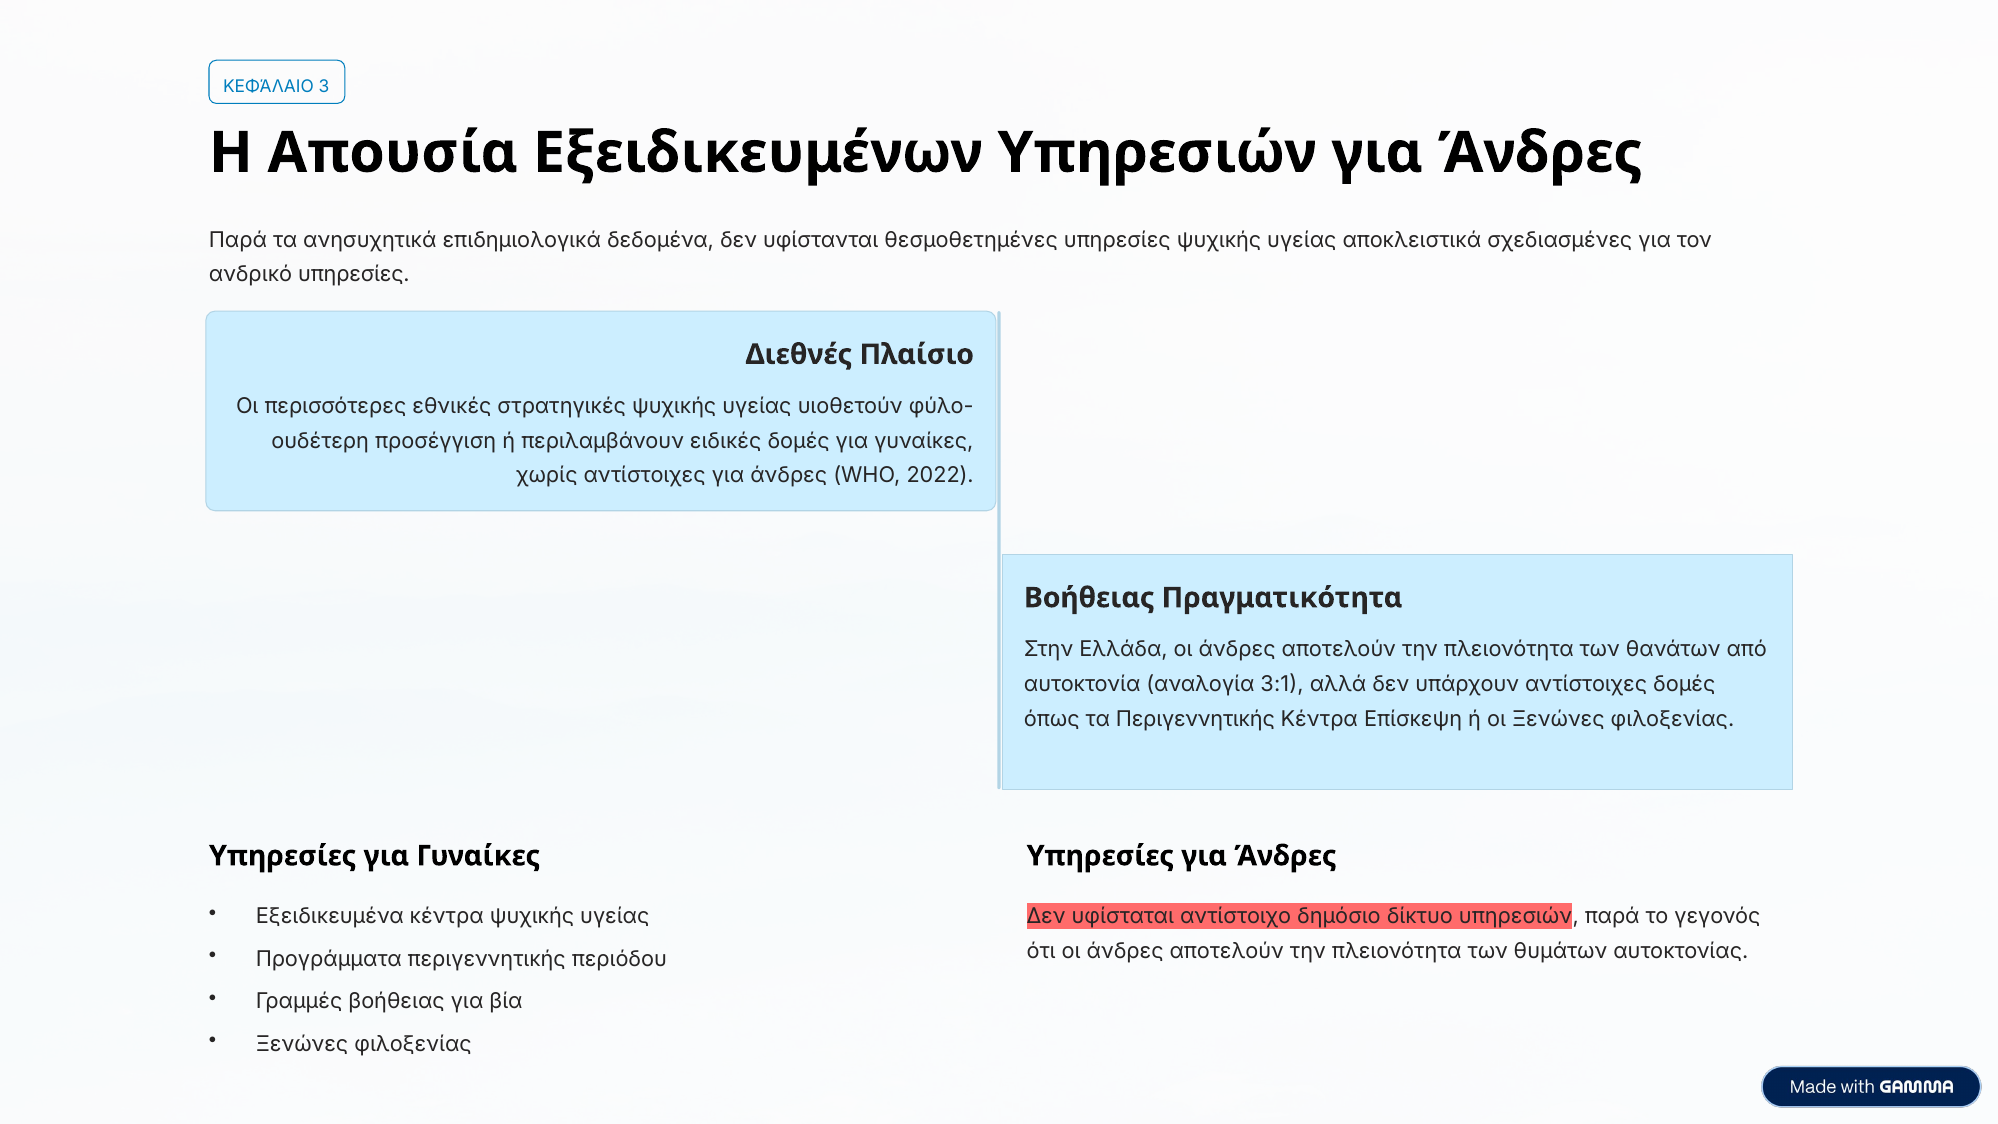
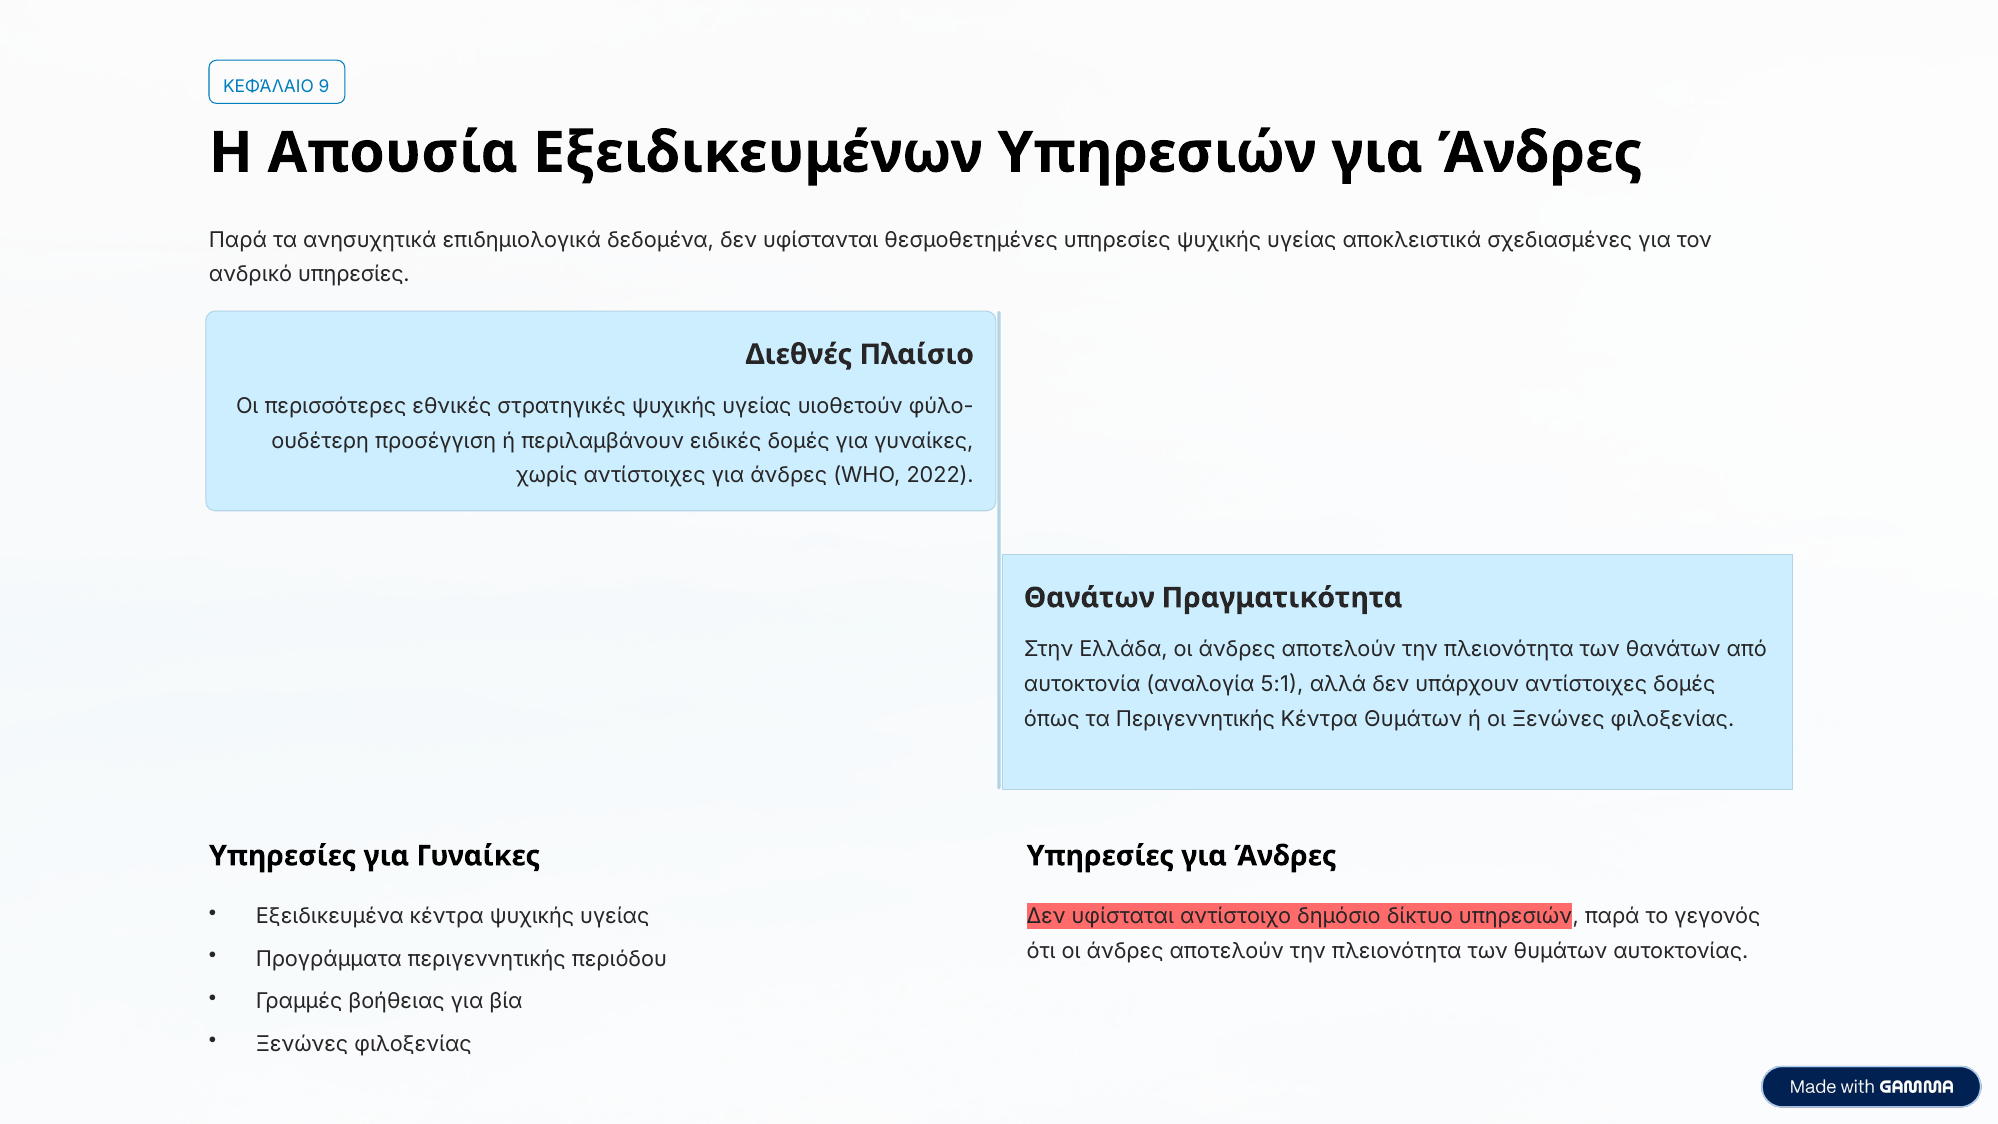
3: 3 -> 9
Βοήθειας at (1089, 598): Βοήθειας -> Θανάτων
3:1: 3:1 -> 5:1
Κέντρα Επίσκεψη: Επίσκεψη -> Θυμάτων
